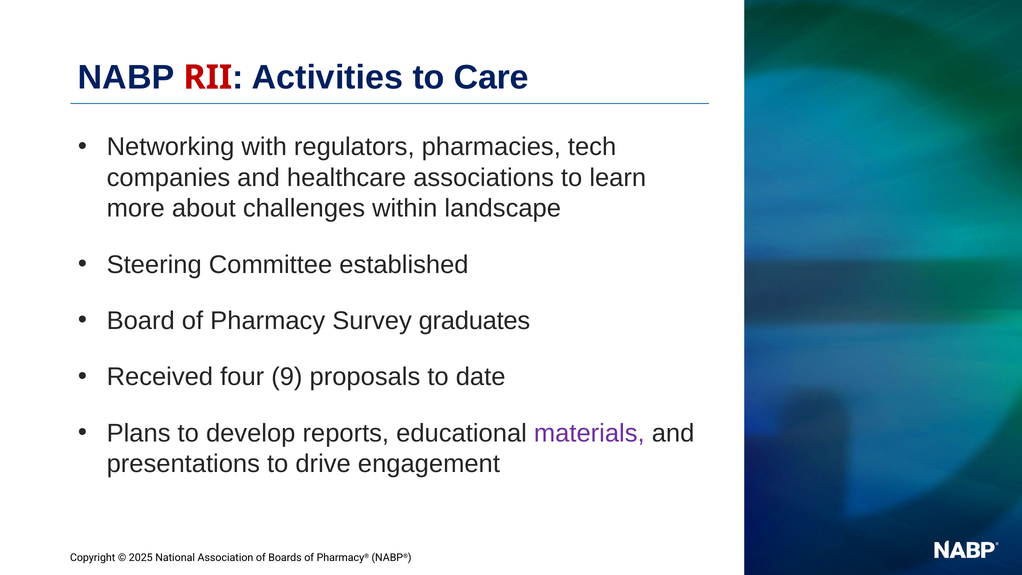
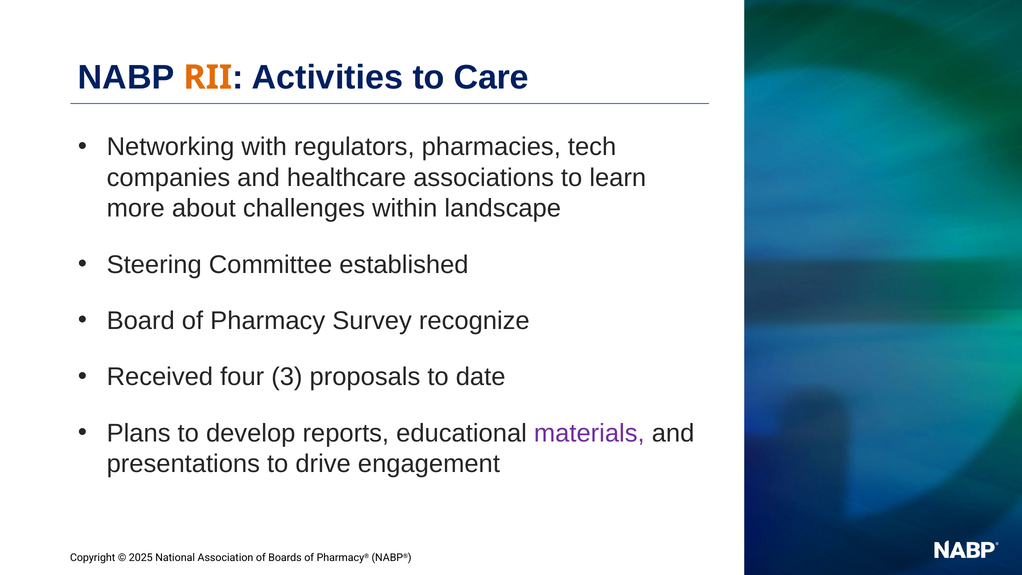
RII colour: red -> orange
graduates: graduates -> recognize
9: 9 -> 3
